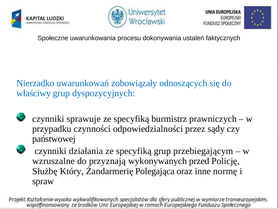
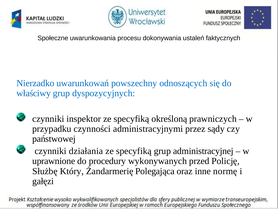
zobowiązały: zobowiązały -> powszechny
sprawuje: sprawuje -> inspektor
burmistrz: burmistrz -> określoną
odpowiedzialności: odpowiedzialności -> administracyjnymi
przebiegającym: przebiegającym -> administracyjnej
wzruszalne: wzruszalne -> uprawnione
przyznają: przyznają -> procedury
spraw: spraw -> gałęzi
